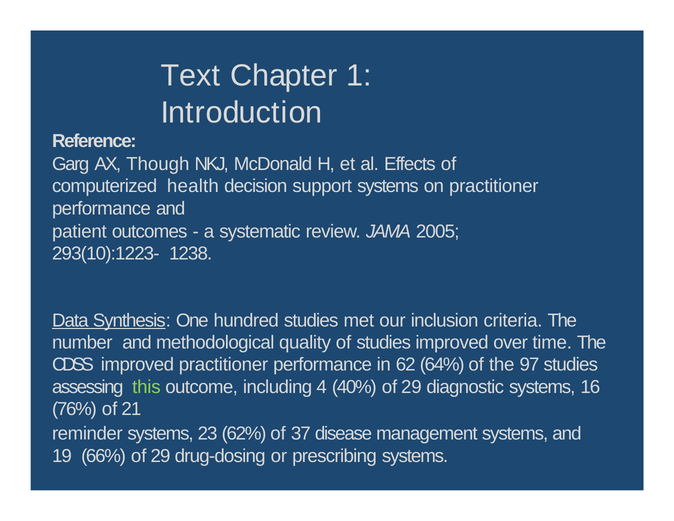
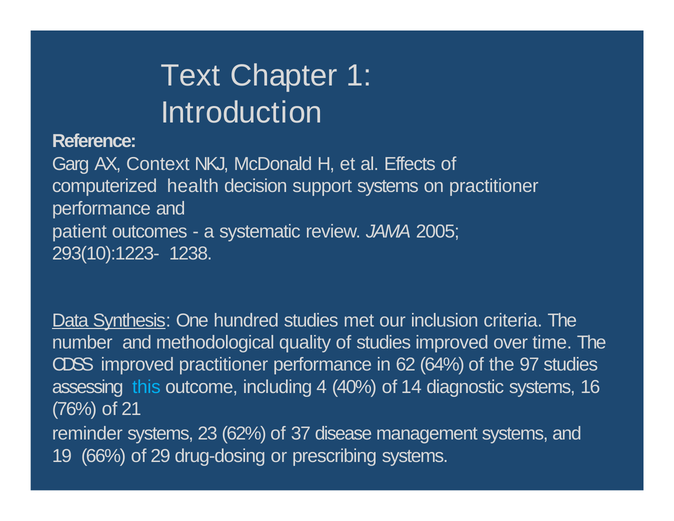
Though: Though -> Context
this colour: light green -> light blue
40% of 29: 29 -> 14
